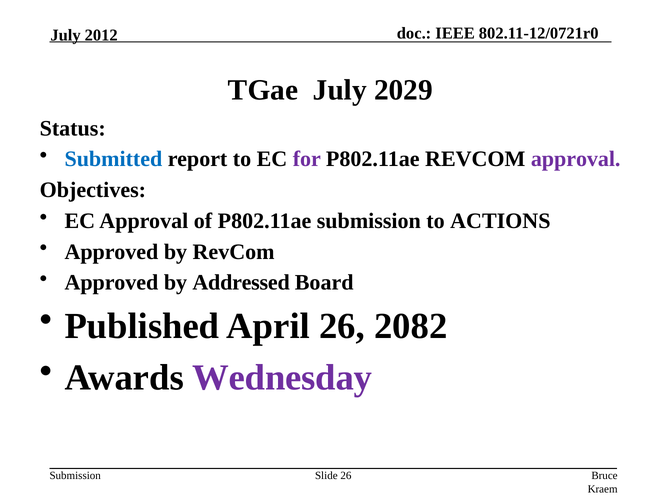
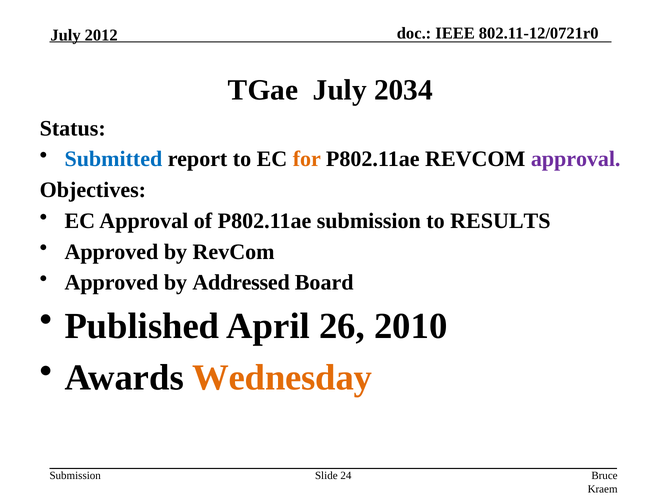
2029: 2029 -> 2034
for colour: purple -> orange
ACTIONS: ACTIONS -> RESULTS
2082: 2082 -> 2010
Wednesday colour: purple -> orange
Slide 26: 26 -> 24
